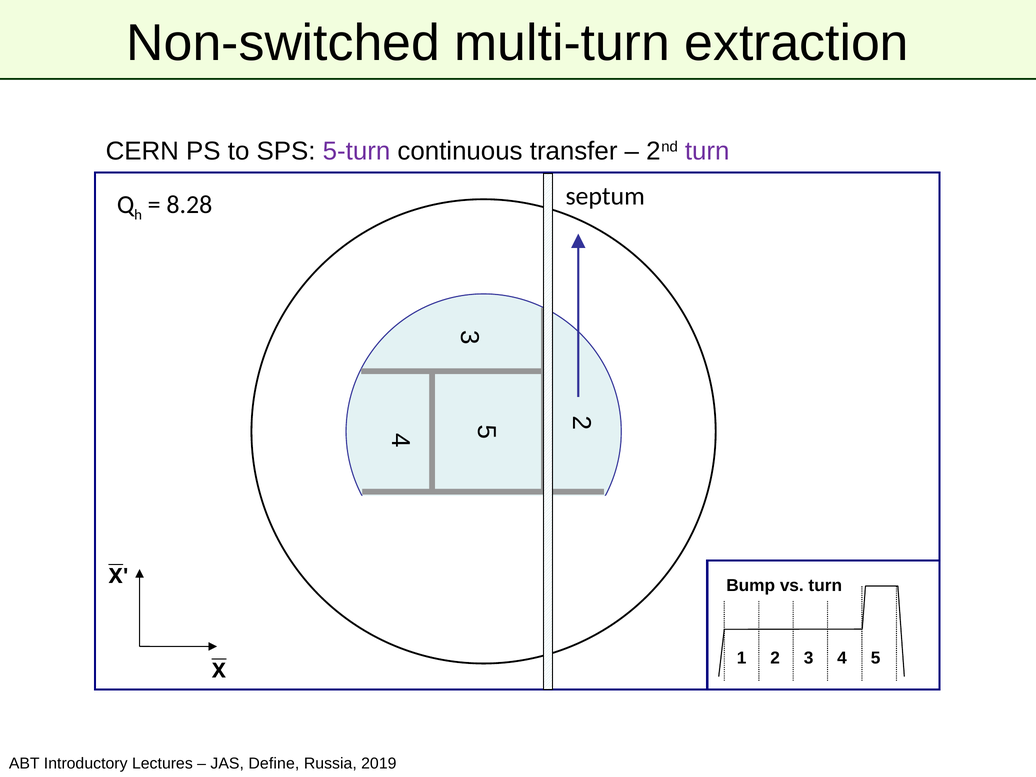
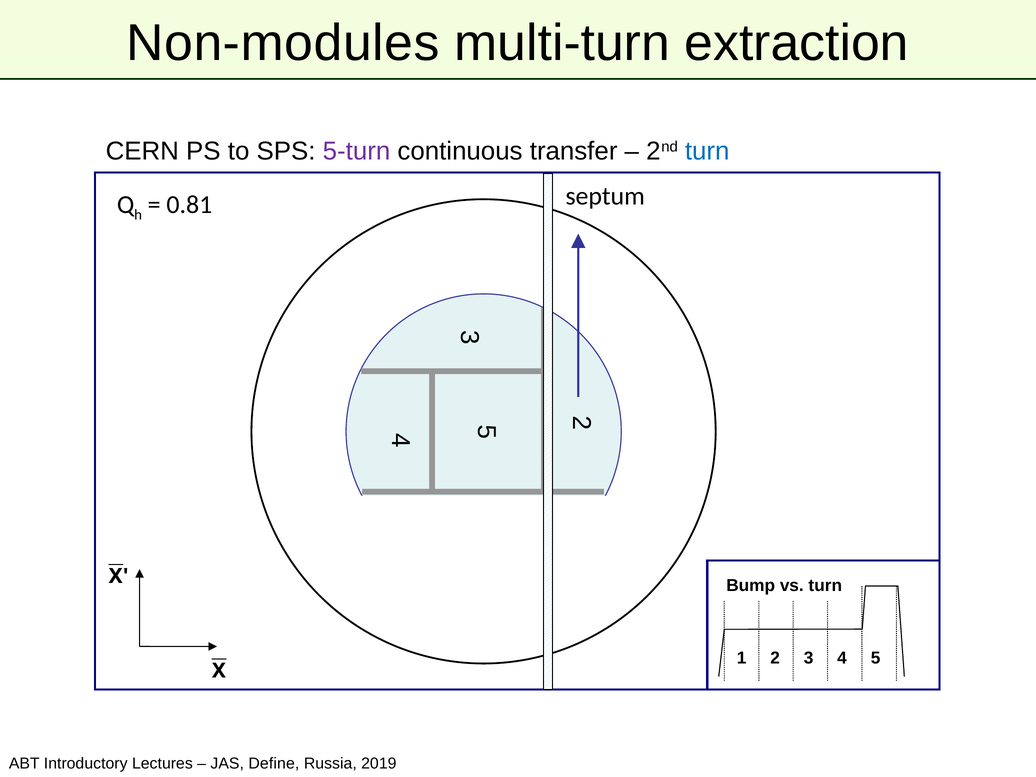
Non-switched: Non-switched -> Non-modules
turn at (707, 151) colour: purple -> blue
8.28: 8.28 -> 0.81
